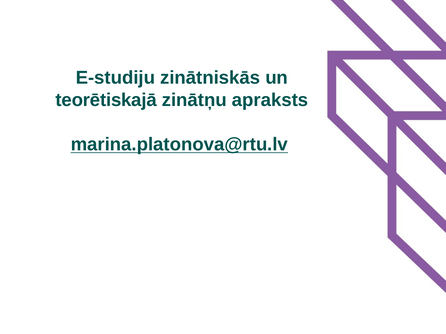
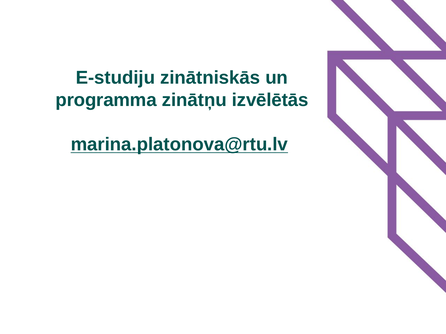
teorētiskajā: teorētiskajā -> programma
apraksts: apraksts -> izvēlētās
